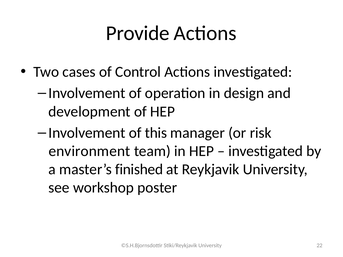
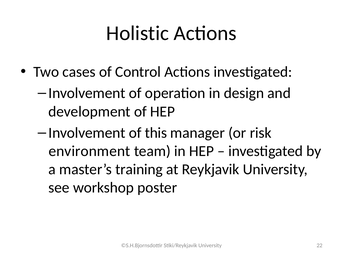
Provide: Provide -> Holistic
finished: finished -> training
